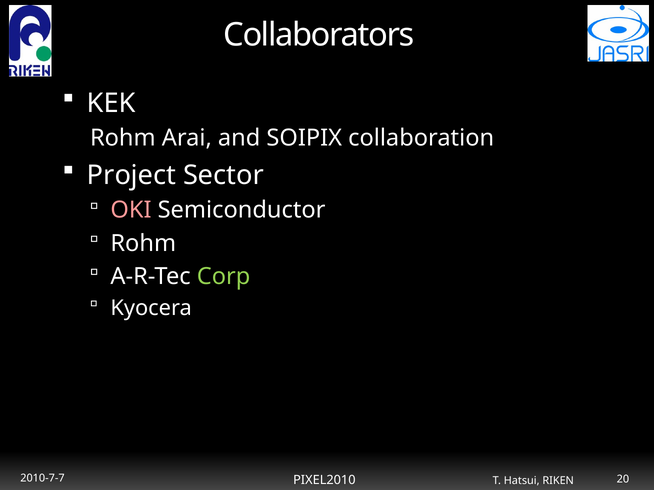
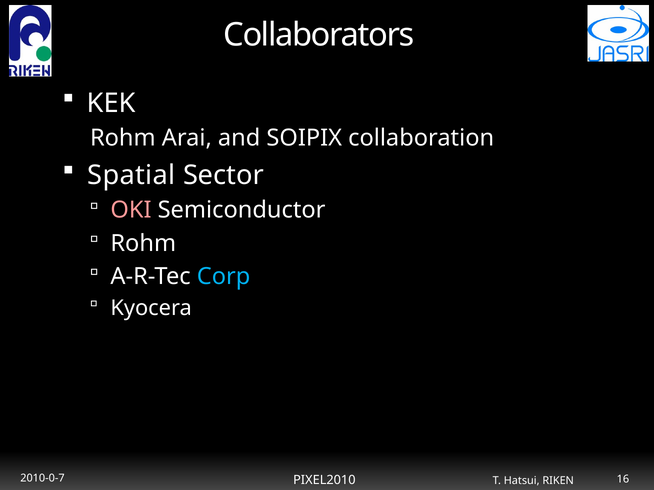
Project: Project -> Spatial
Corp colour: light green -> light blue
2010-7-7: 2010-7-7 -> 2010-0-7
20: 20 -> 16
